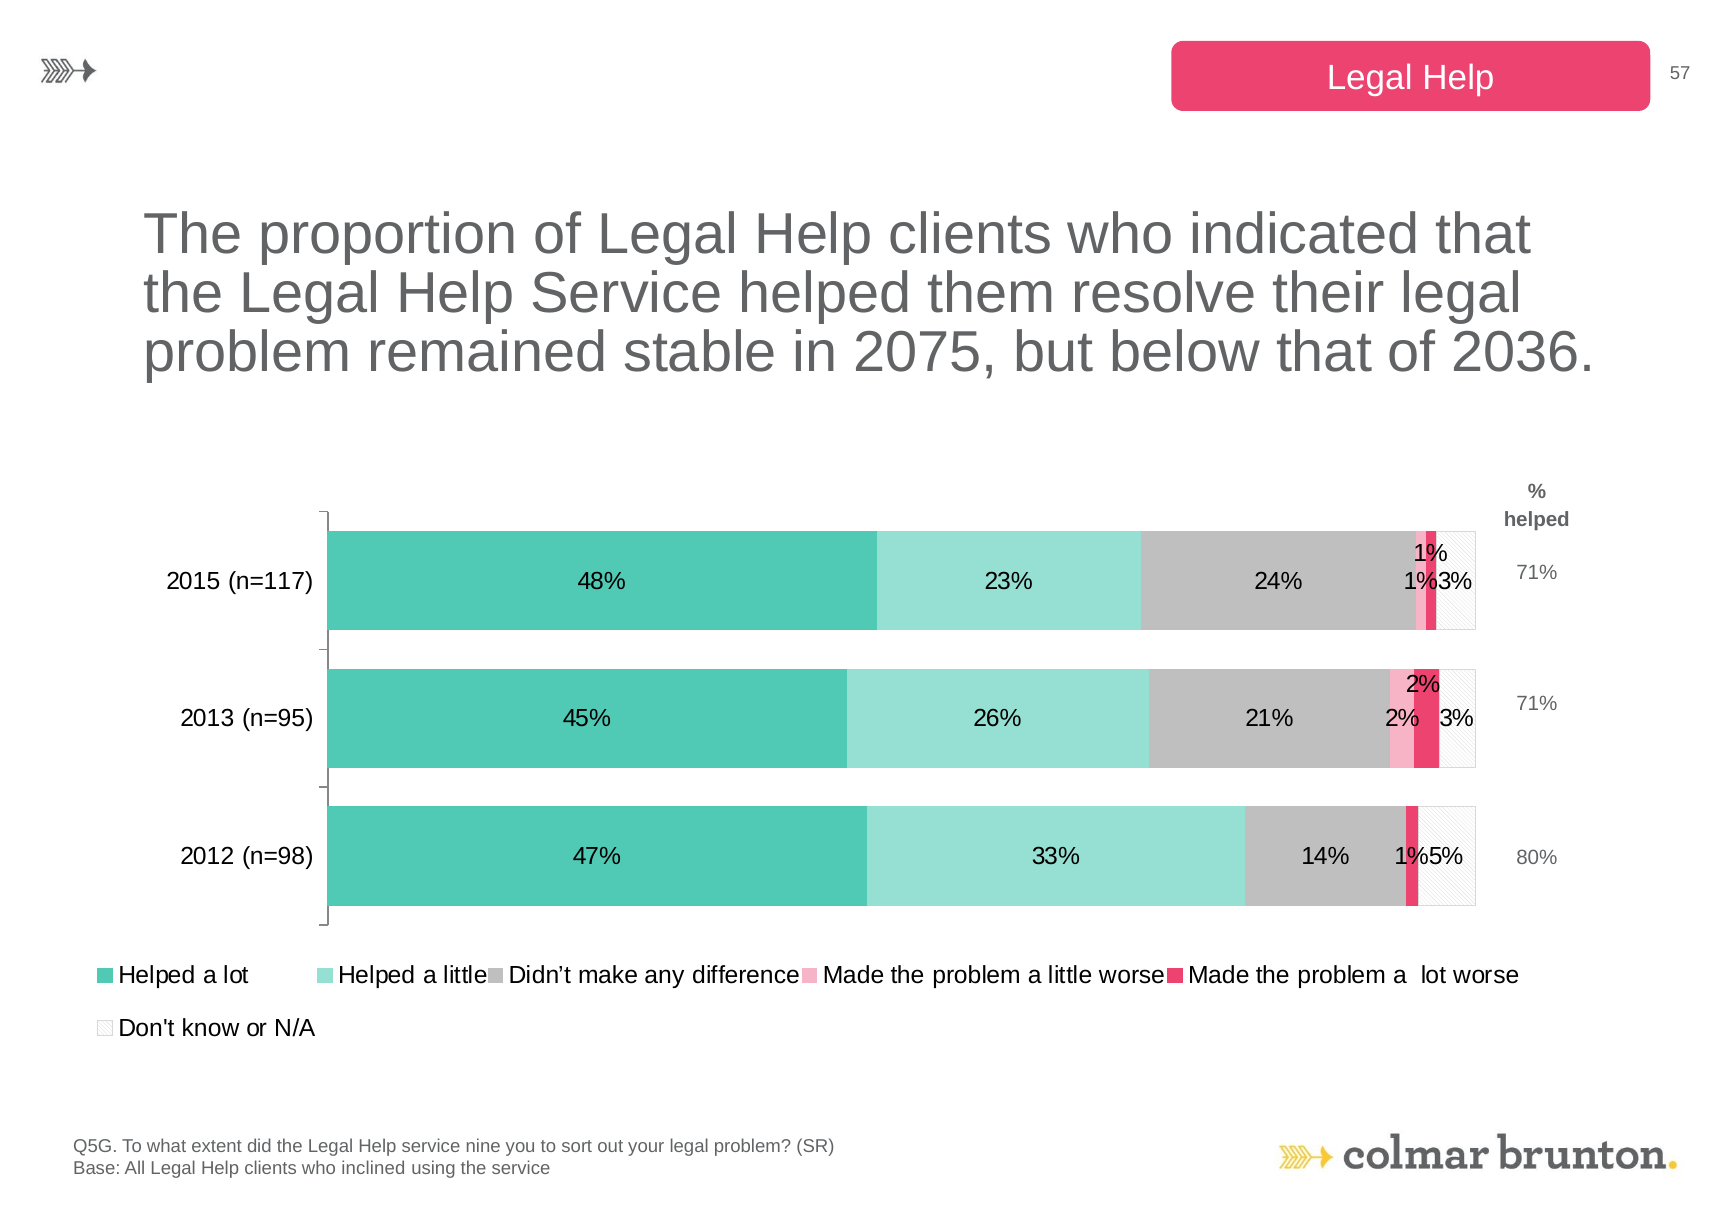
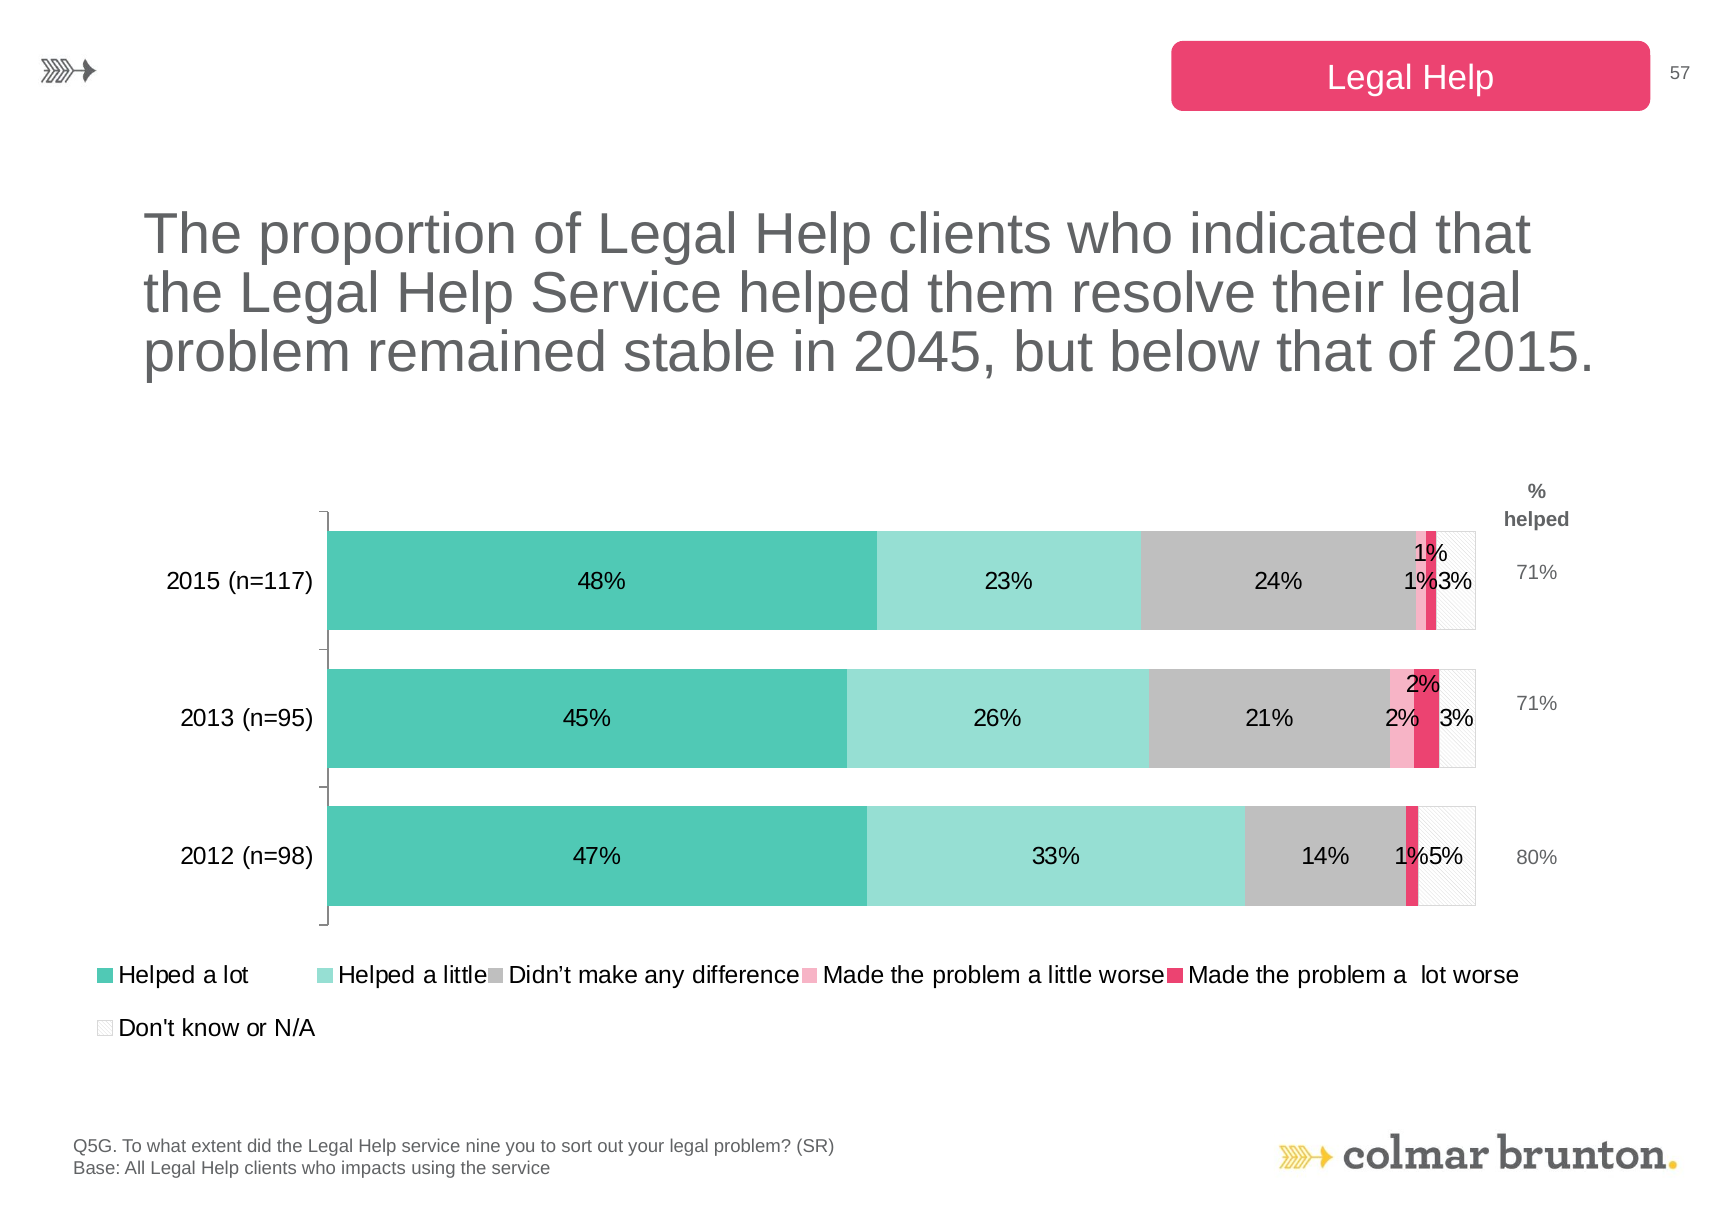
2075: 2075 -> 2045
of 2036: 2036 -> 2015
inclined: inclined -> impacts
